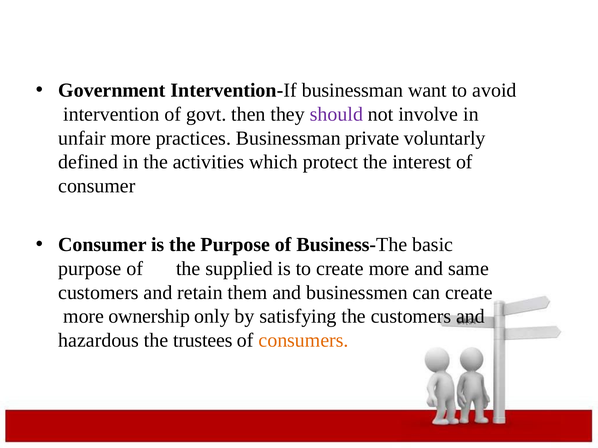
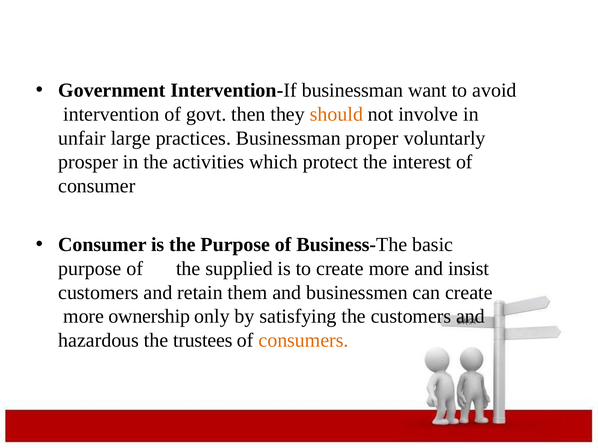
should colour: purple -> orange
unfair more: more -> large
private: private -> proper
defined: defined -> prosper
same: same -> insist
